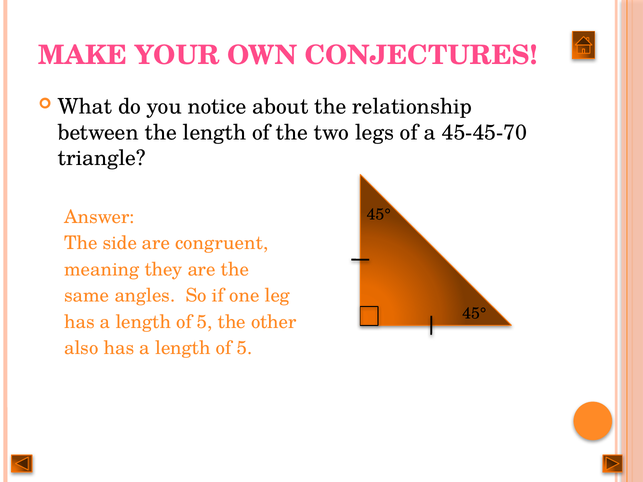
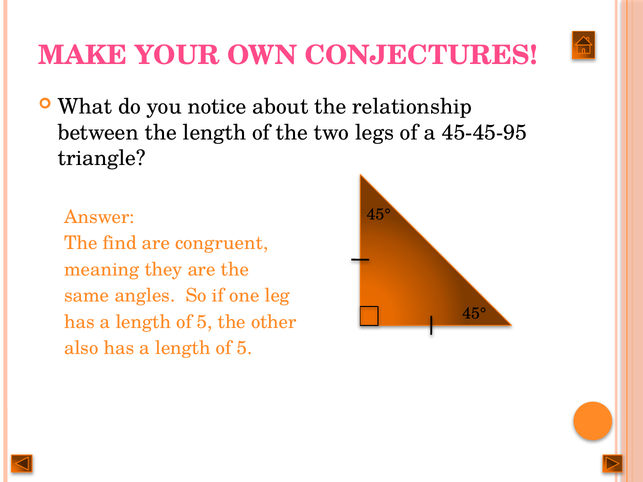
45-45-70: 45-45-70 -> 45-45-95
side: side -> find
